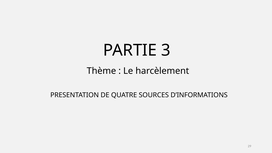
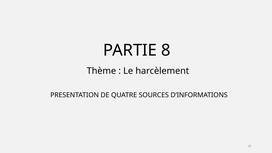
3: 3 -> 8
